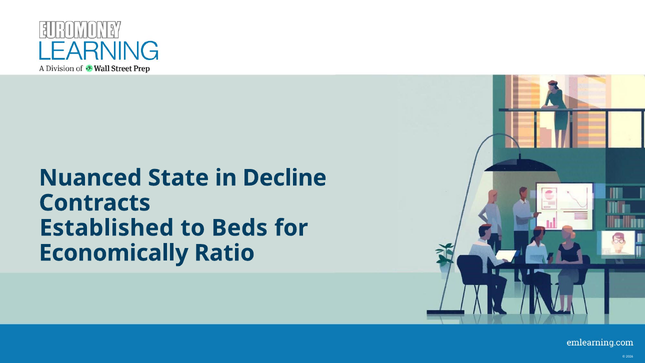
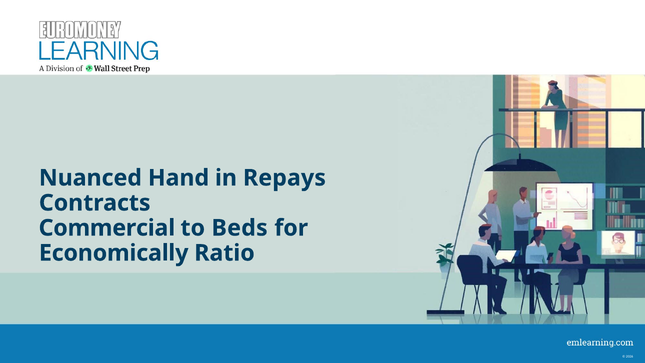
State: State -> Hand
Decline: Decline -> Repays
Established: Established -> Commercial
